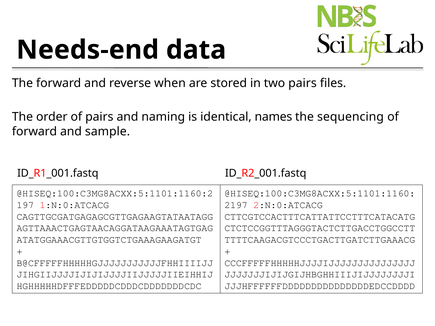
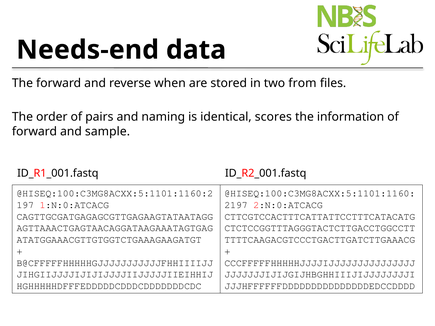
two pairs: pairs -> from
names: names -> scores
sequencing: sequencing -> information
